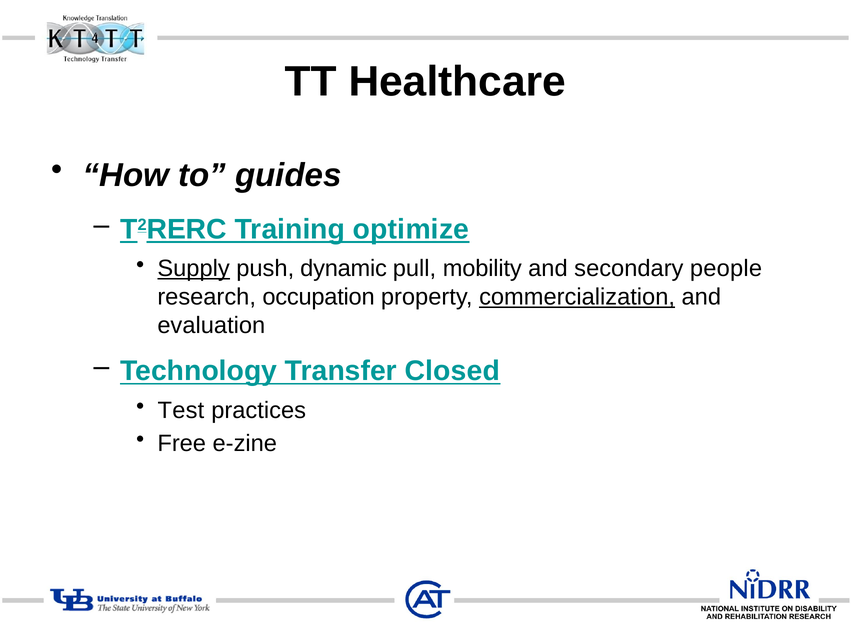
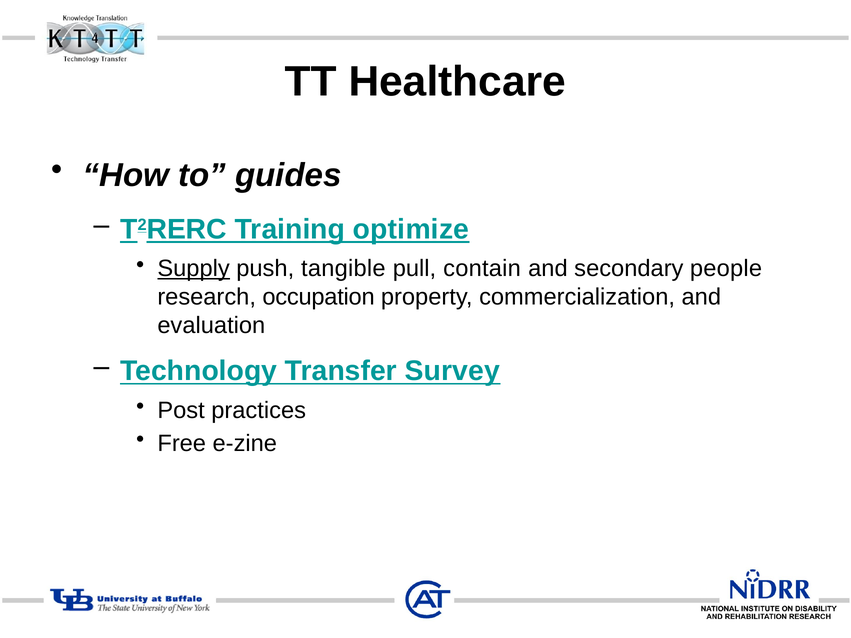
dynamic: dynamic -> tangible
mobility: mobility -> contain
commercialization underline: present -> none
Closed: Closed -> Survey
Test: Test -> Post
